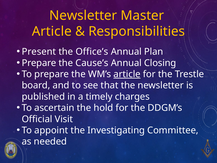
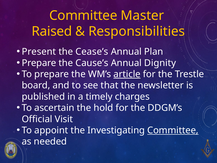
Newsletter at (83, 15): Newsletter -> Committee
Article at (52, 31): Article -> Raised
Office’s: Office’s -> Cease’s
Closing: Closing -> Dignity
Committee at (173, 130) underline: none -> present
